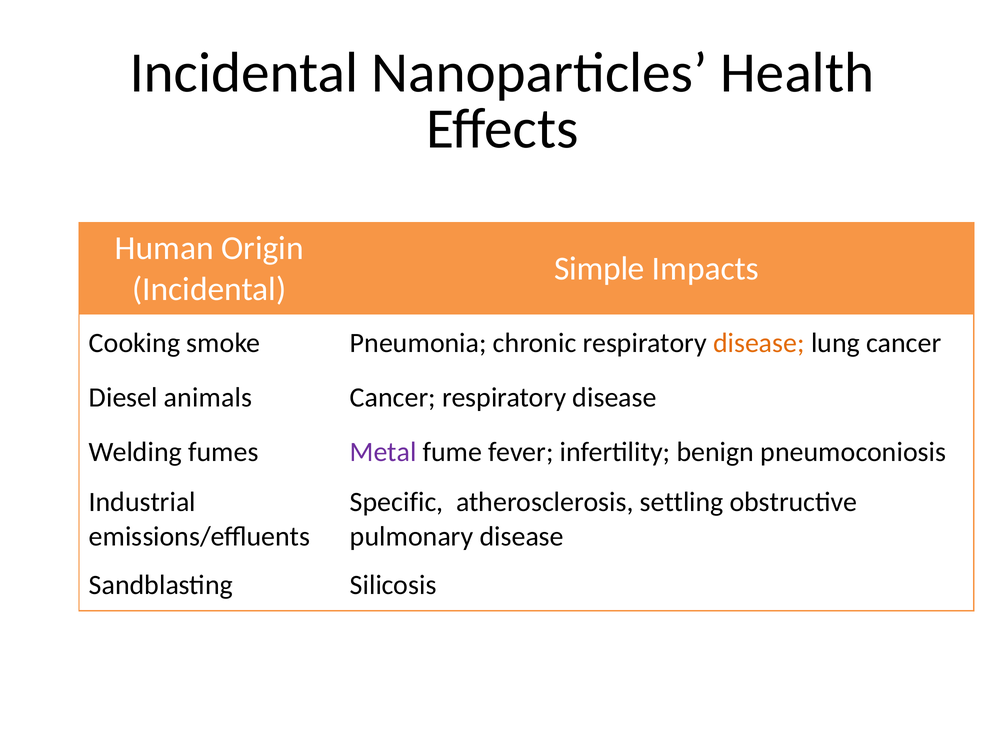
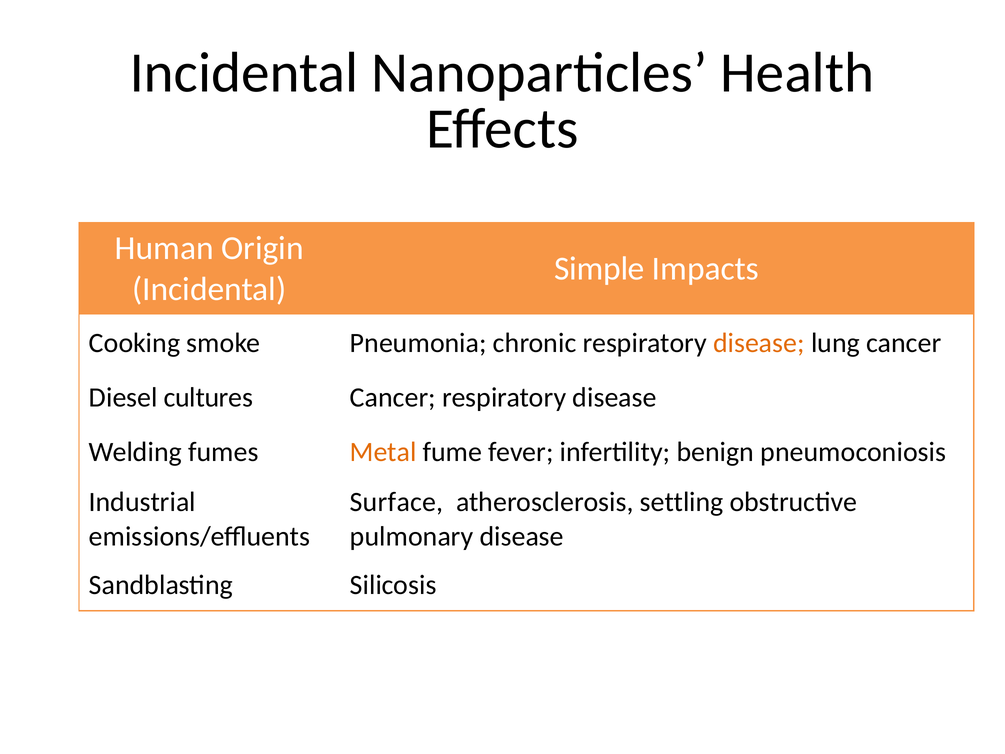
animals: animals -> cultures
Metal colour: purple -> orange
Specific: Specific -> Surface
